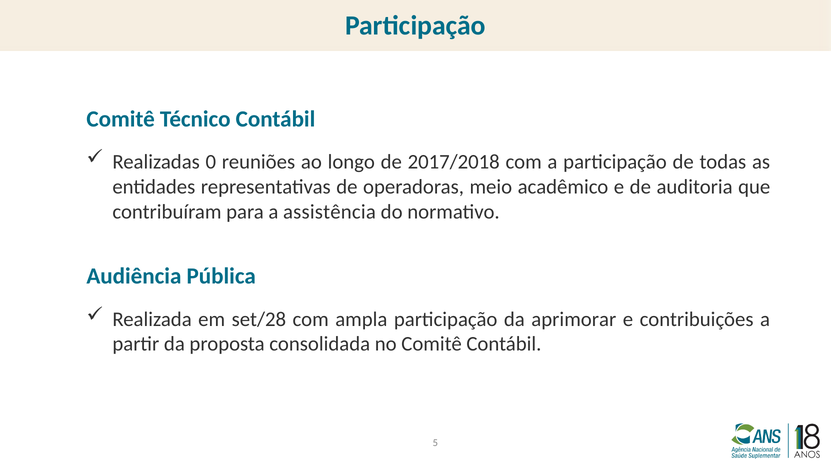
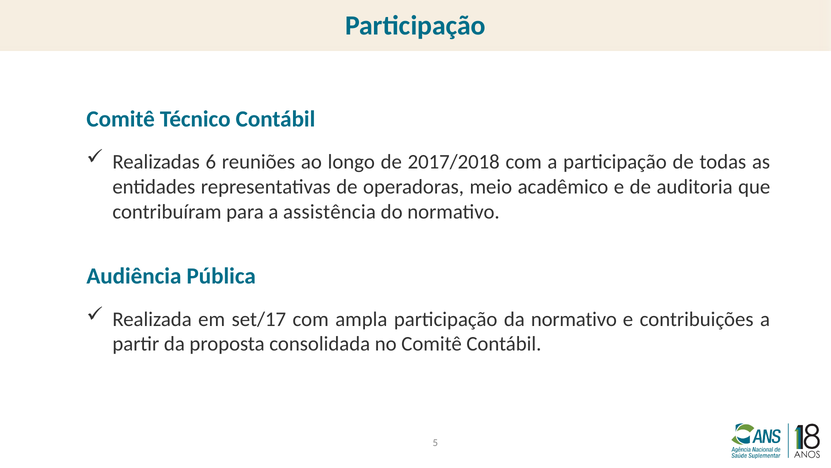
0: 0 -> 6
set/28: set/28 -> set/17
da aprimorar: aprimorar -> normativo
